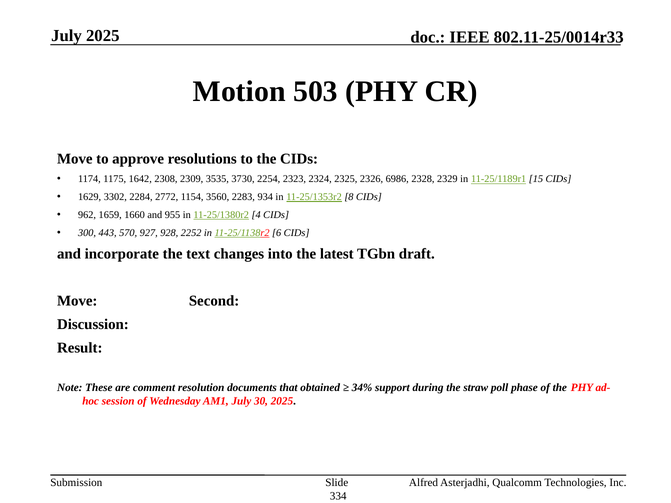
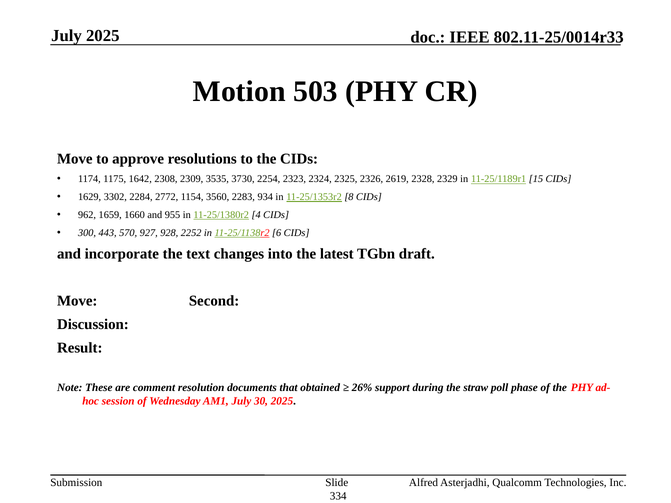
6986: 6986 -> 2619
34%: 34% -> 26%
